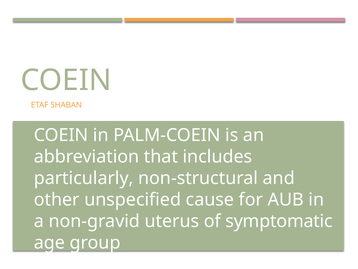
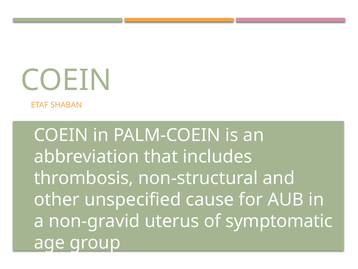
particularly: particularly -> thrombosis
